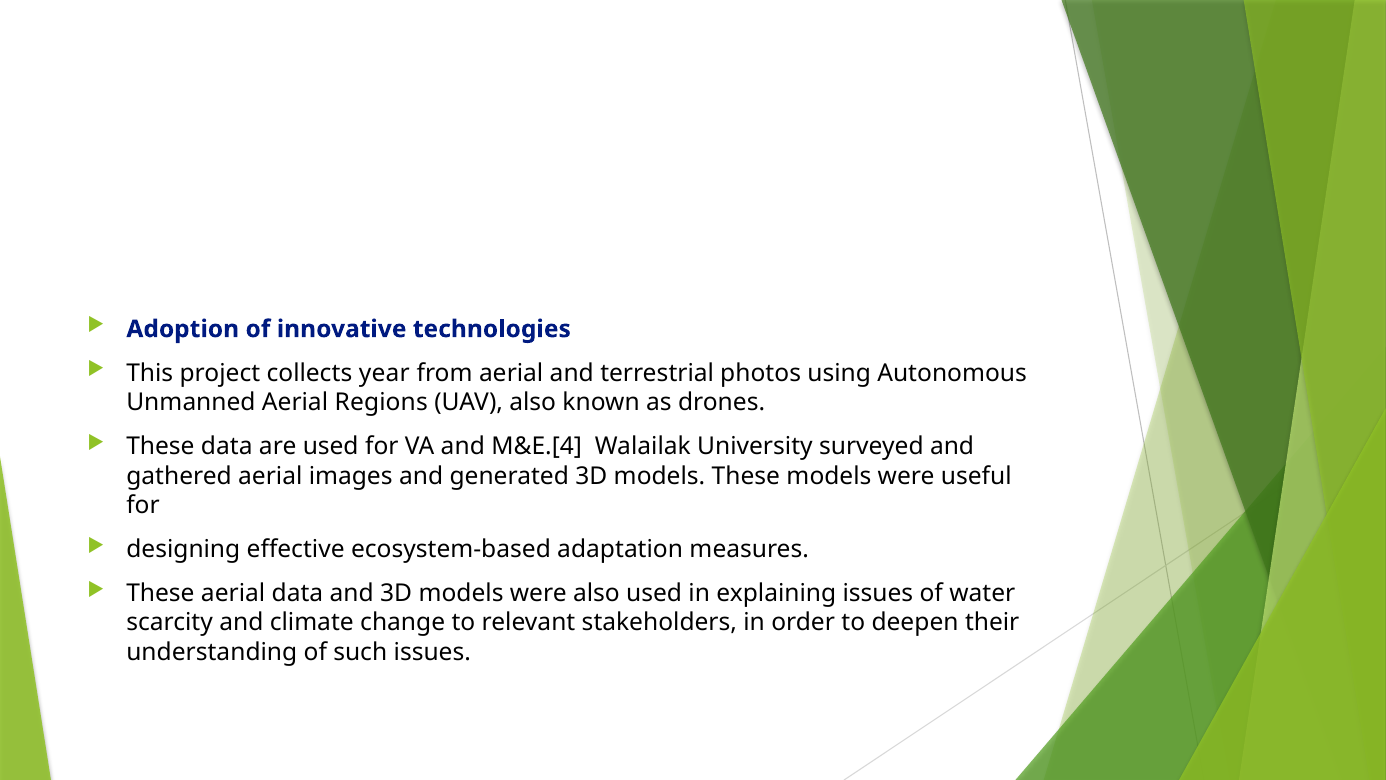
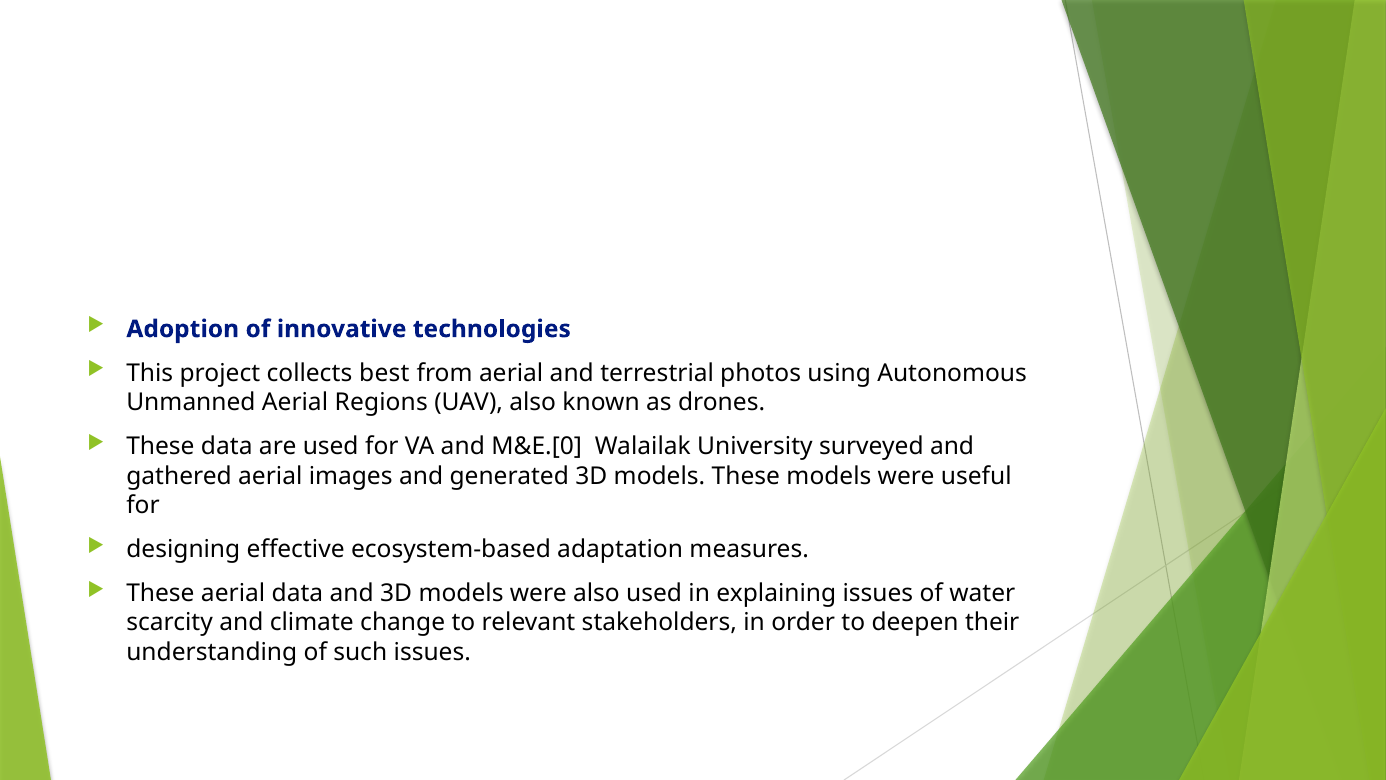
year: year -> best
M&E.[4: M&E.[4 -> M&E.[0
